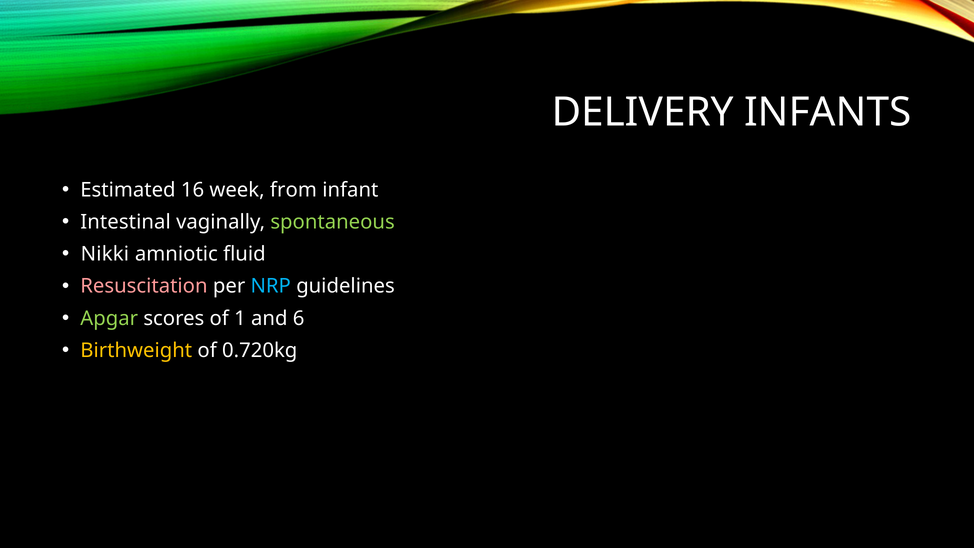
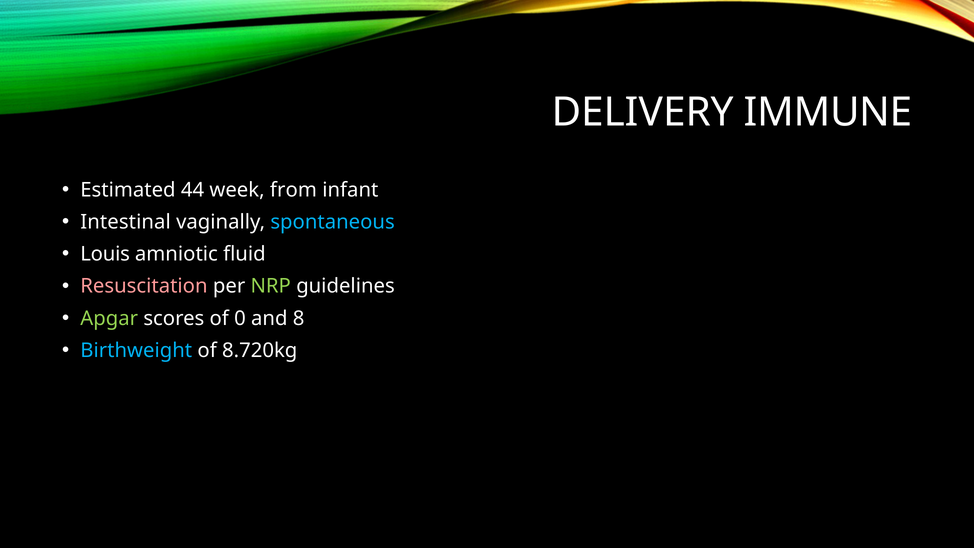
INFANTS: INFANTS -> IMMUNE
16: 16 -> 44
spontaneous colour: light green -> light blue
Nikki: Nikki -> Louis
NRP colour: light blue -> light green
1: 1 -> 0
6: 6 -> 8
Birthweight colour: yellow -> light blue
0.720kg: 0.720kg -> 8.720kg
